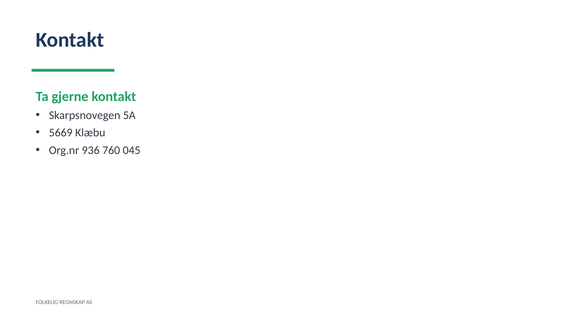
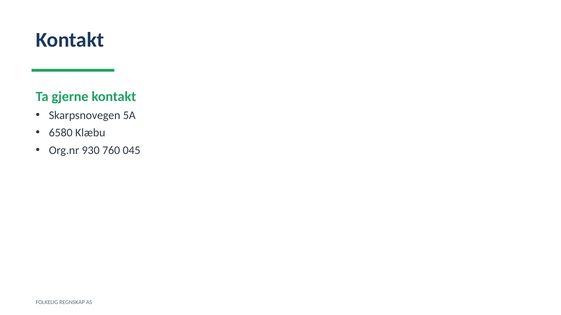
5669: 5669 -> 6580
936: 936 -> 930
